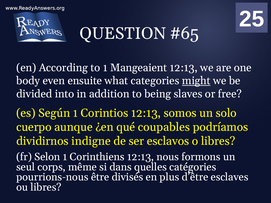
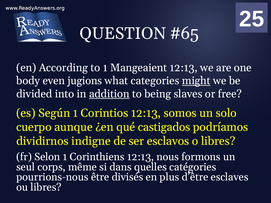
ensuite: ensuite -> jugions
addition underline: none -> present
coupables: coupables -> castigados
